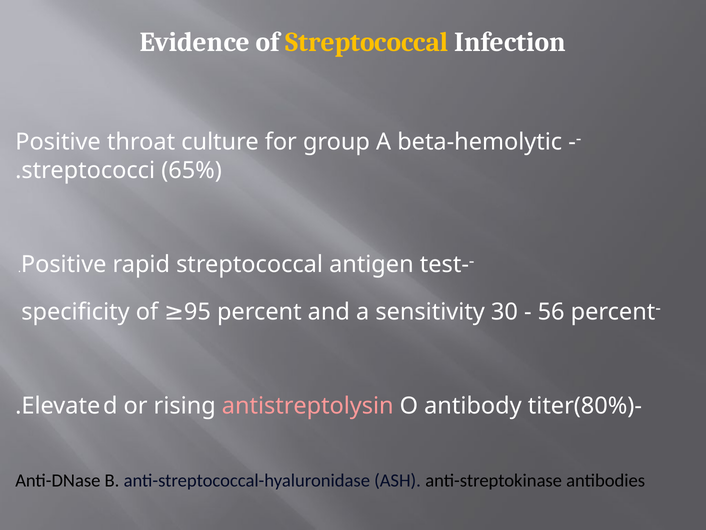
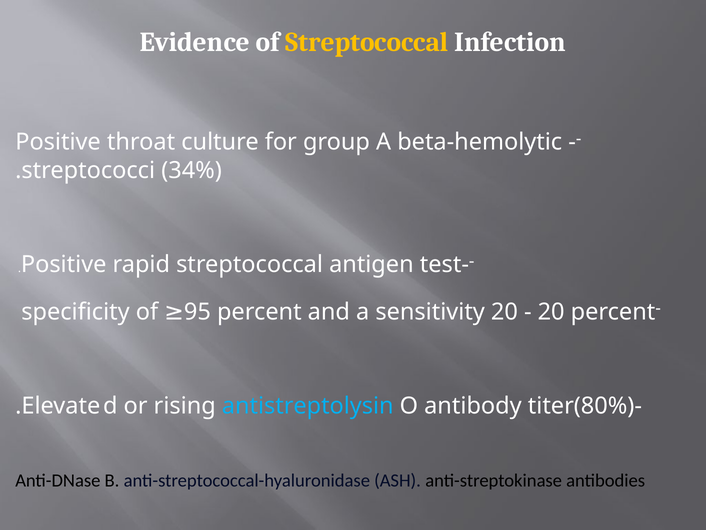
65%: 65% -> 34%
sensitivity 30: 30 -> 20
56 at (551, 311): 56 -> 20
antistreptolysin colour: pink -> light blue
